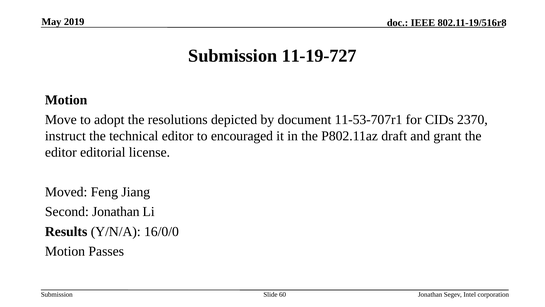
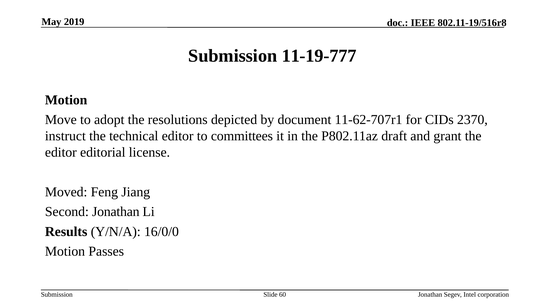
11-19-727: 11-19-727 -> 11-19-777
11-53-707r1: 11-53-707r1 -> 11-62-707r1
encouraged: encouraged -> committees
